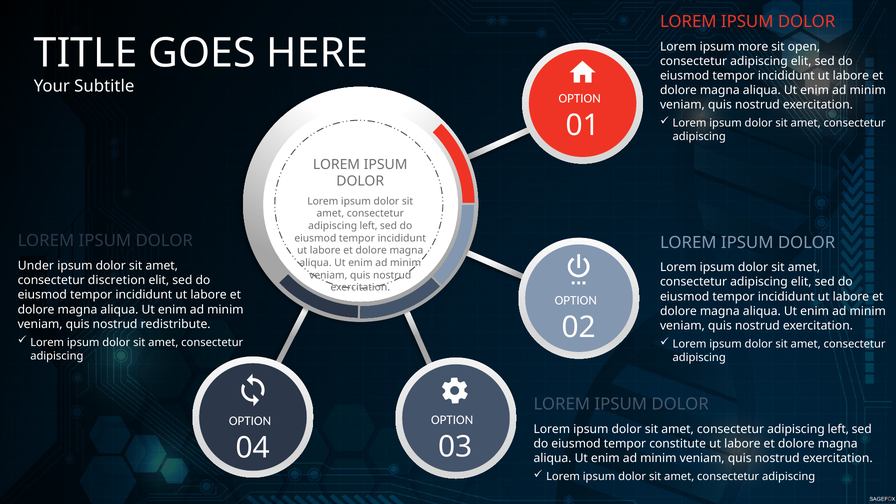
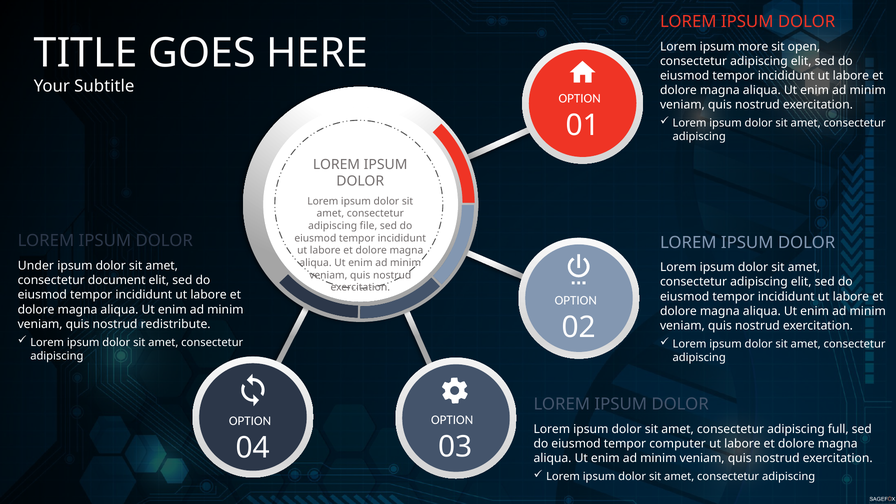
left at (369, 226): left -> file
discretion: discretion -> document
left at (838, 429): left -> full
constitute: constitute -> computer
